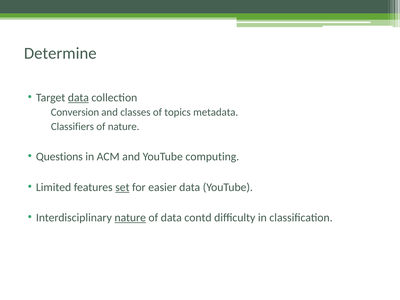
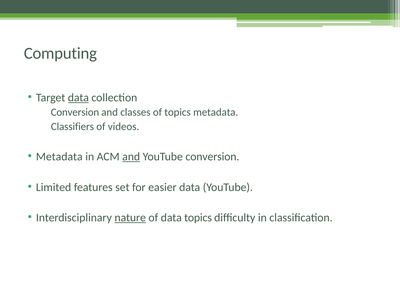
Determine: Determine -> Computing
of nature: nature -> videos
Questions at (59, 157): Questions -> Metadata
and at (131, 157) underline: none -> present
YouTube computing: computing -> conversion
set underline: present -> none
data contd: contd -> topics
